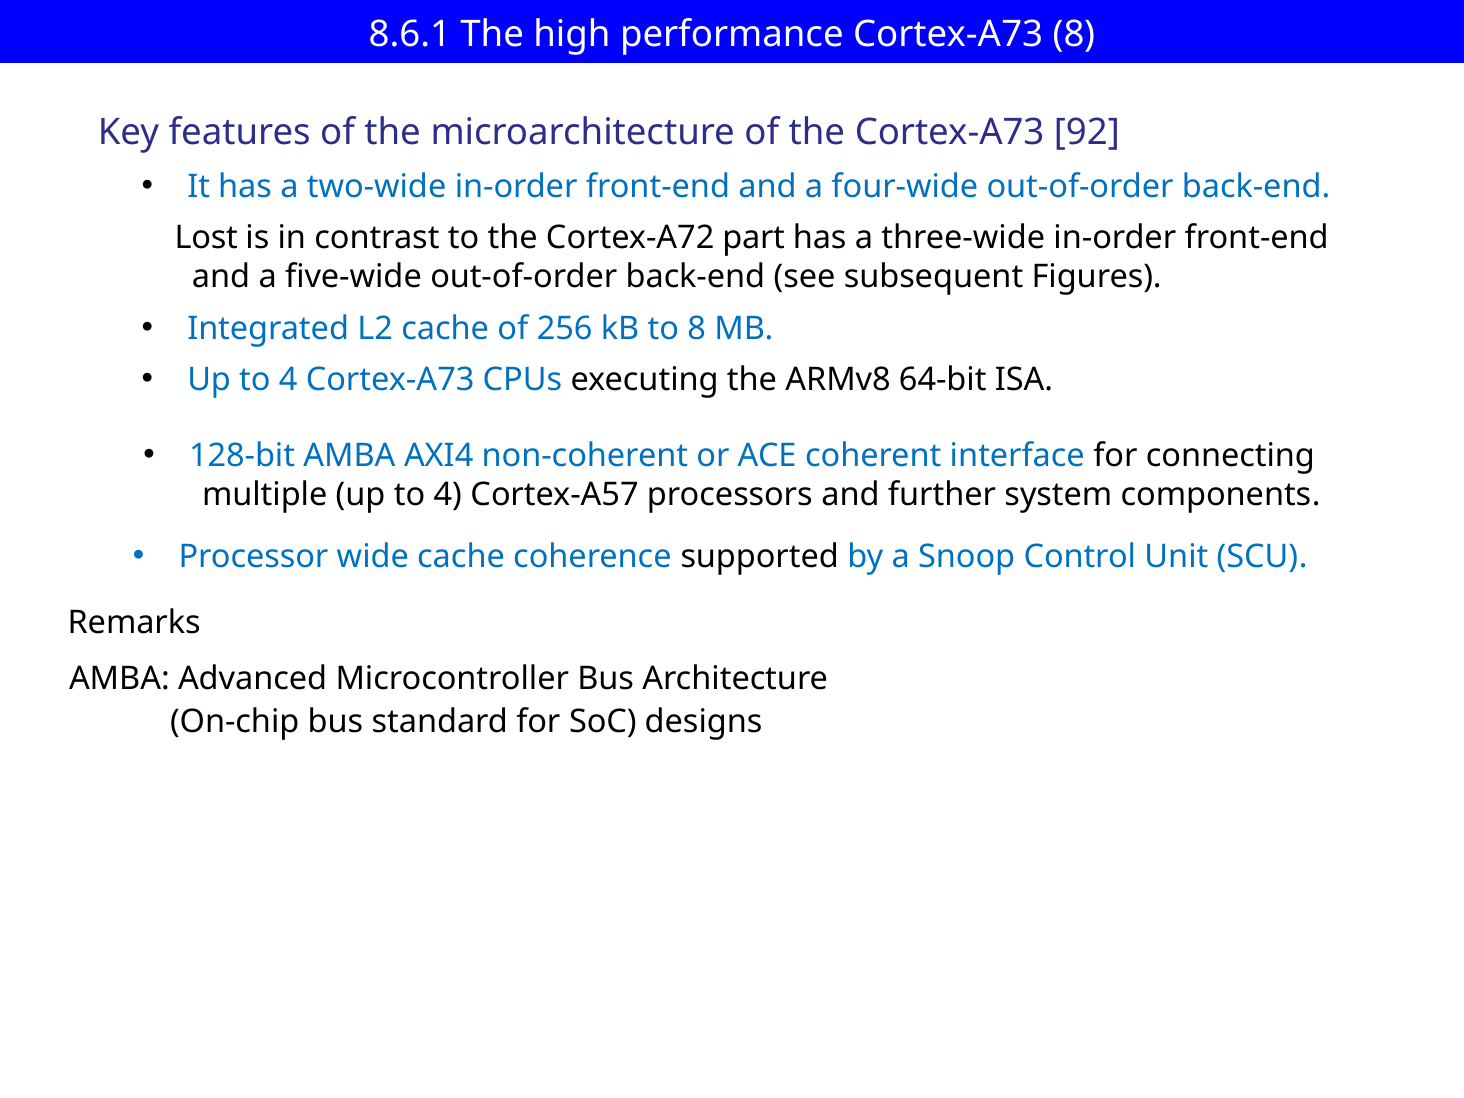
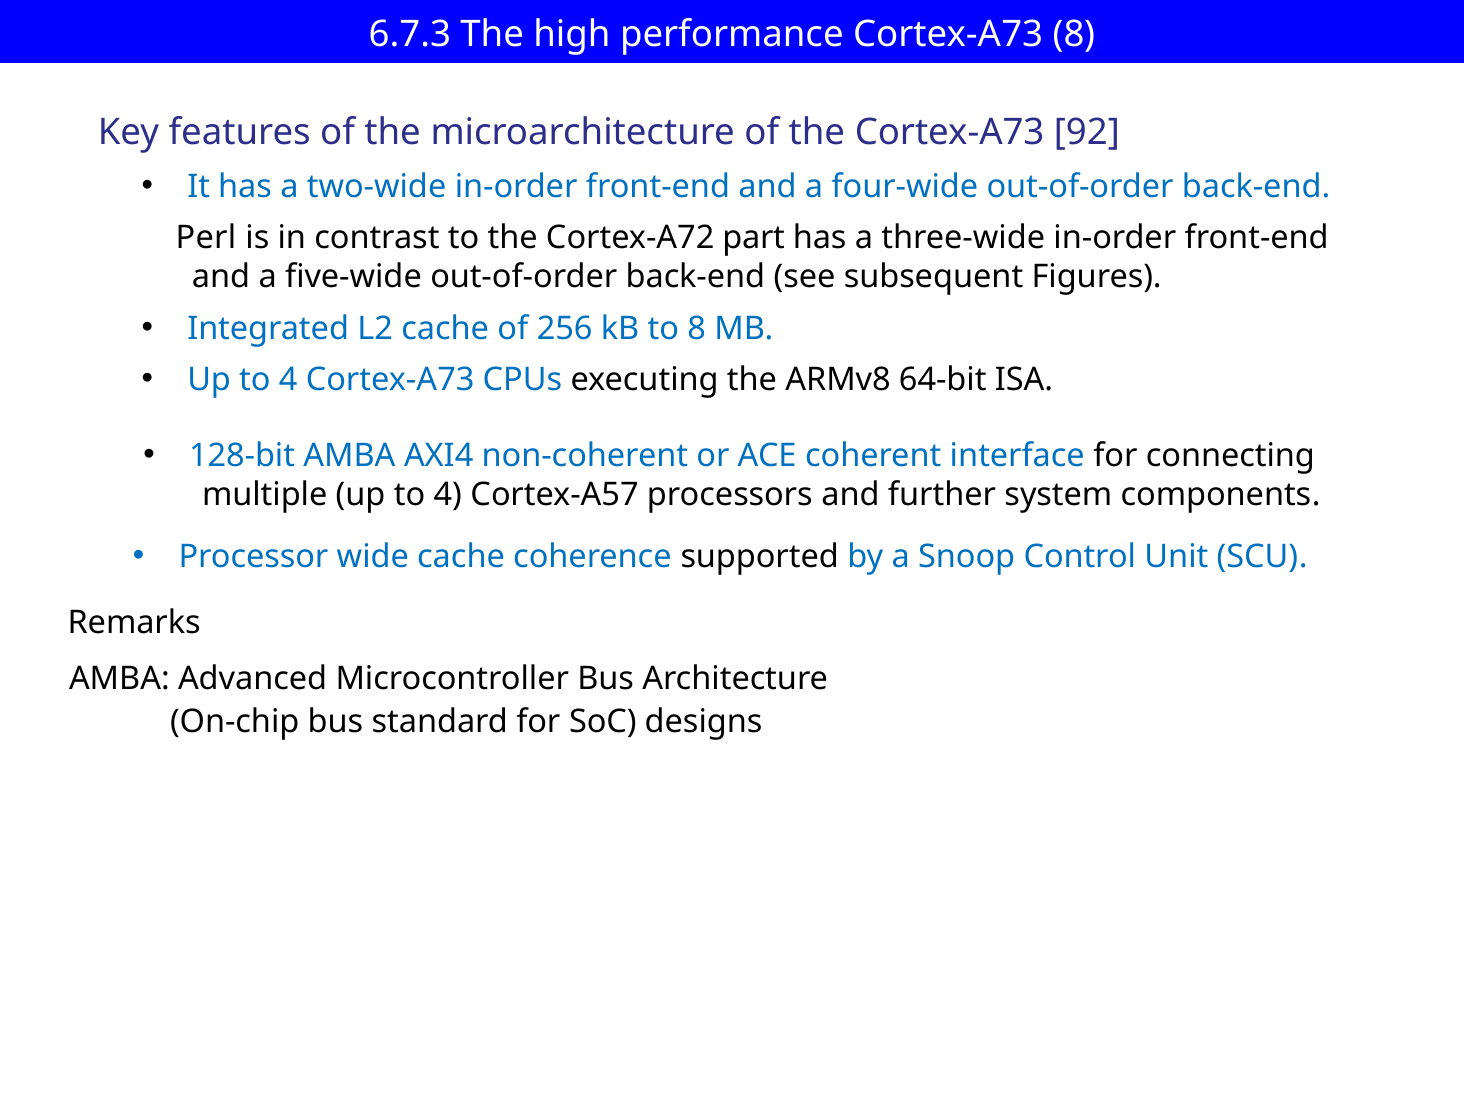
8.6.1: 8.6.1 -> 6.7.3
Lost: Lost -> Perl
